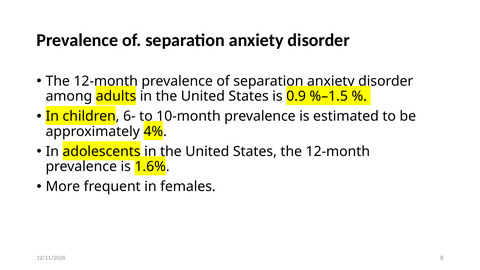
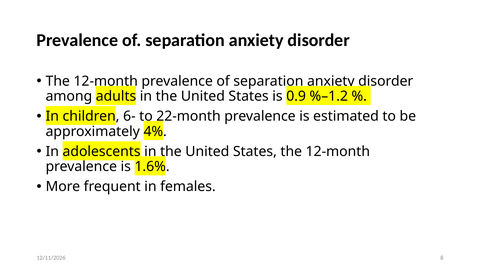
%–1.5: %–1.5 -> %–1.2
10-month: 10-month -> 22-month
